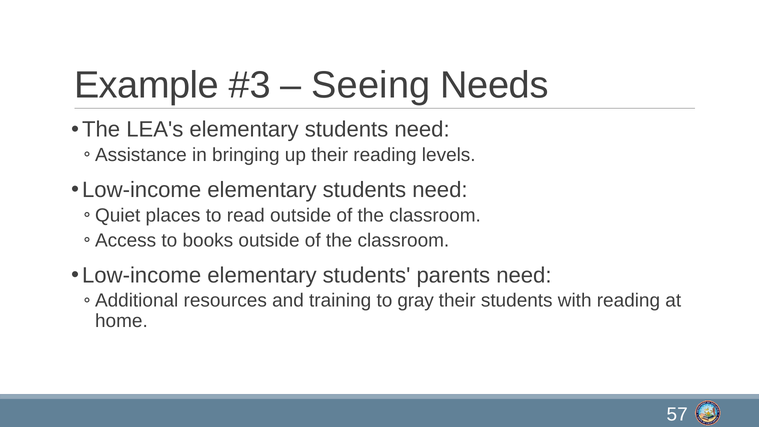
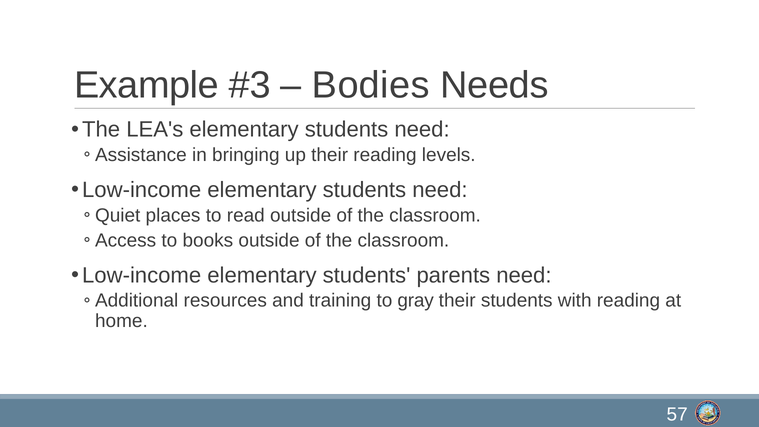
Seeing: Seeing -> Bodies
